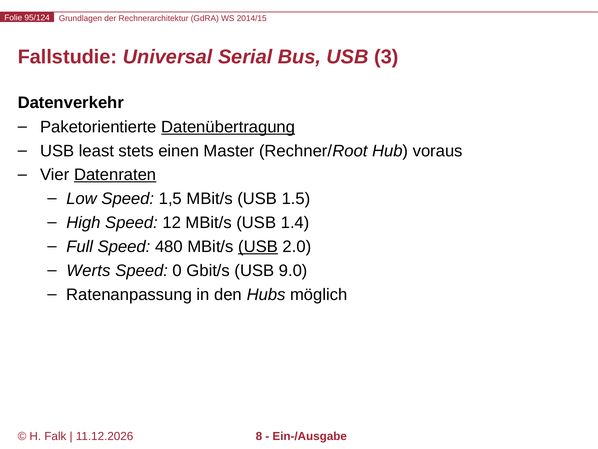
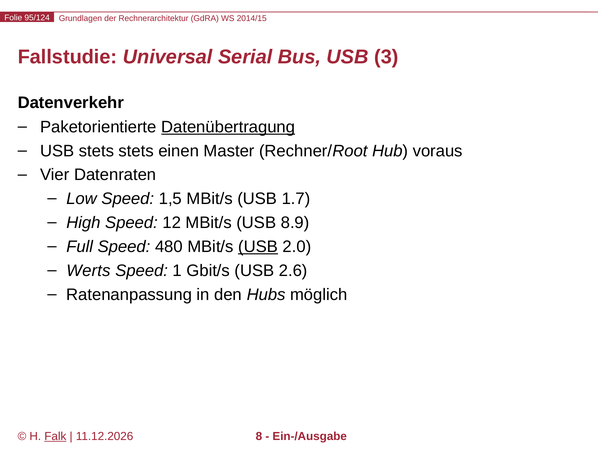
USB least: least -> stets
Datenraten underline: present -> none
1.5: 1.5 -> 1.7
1.4: 1.4 -> 8.9
0: 0 -> 1
9.0: 9.0 -> 2.6
Falk underline: none -> present
